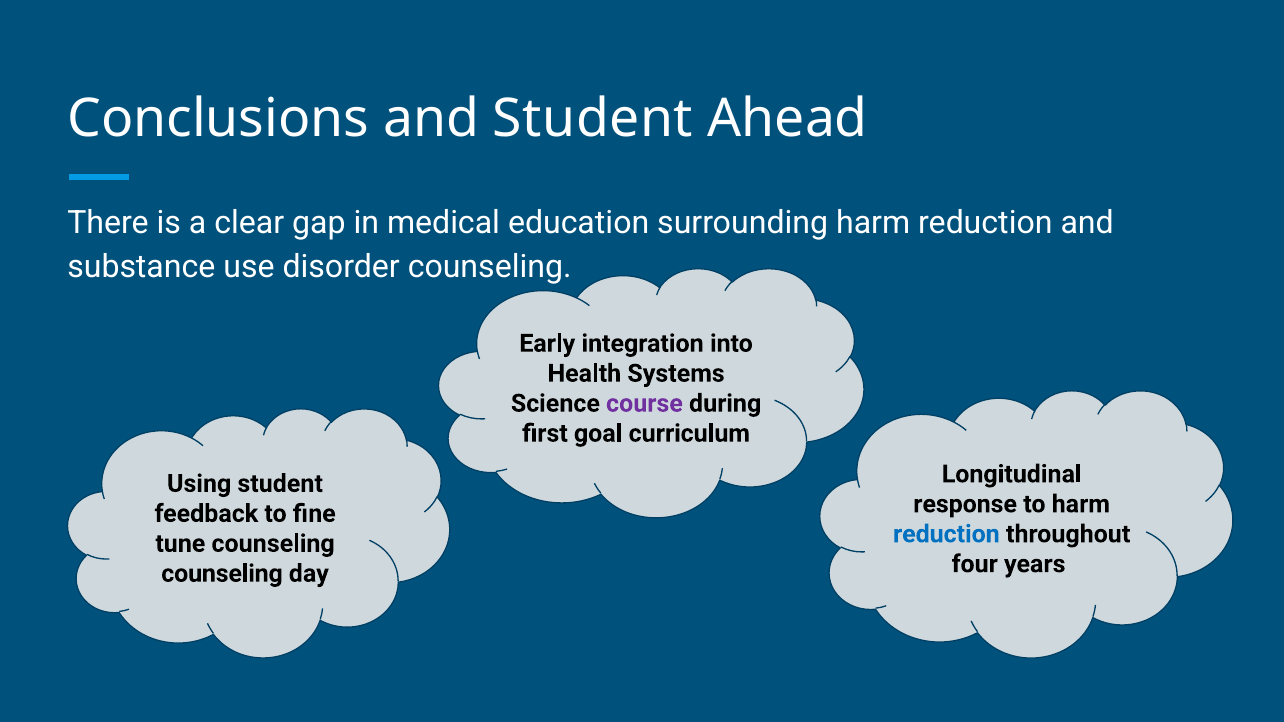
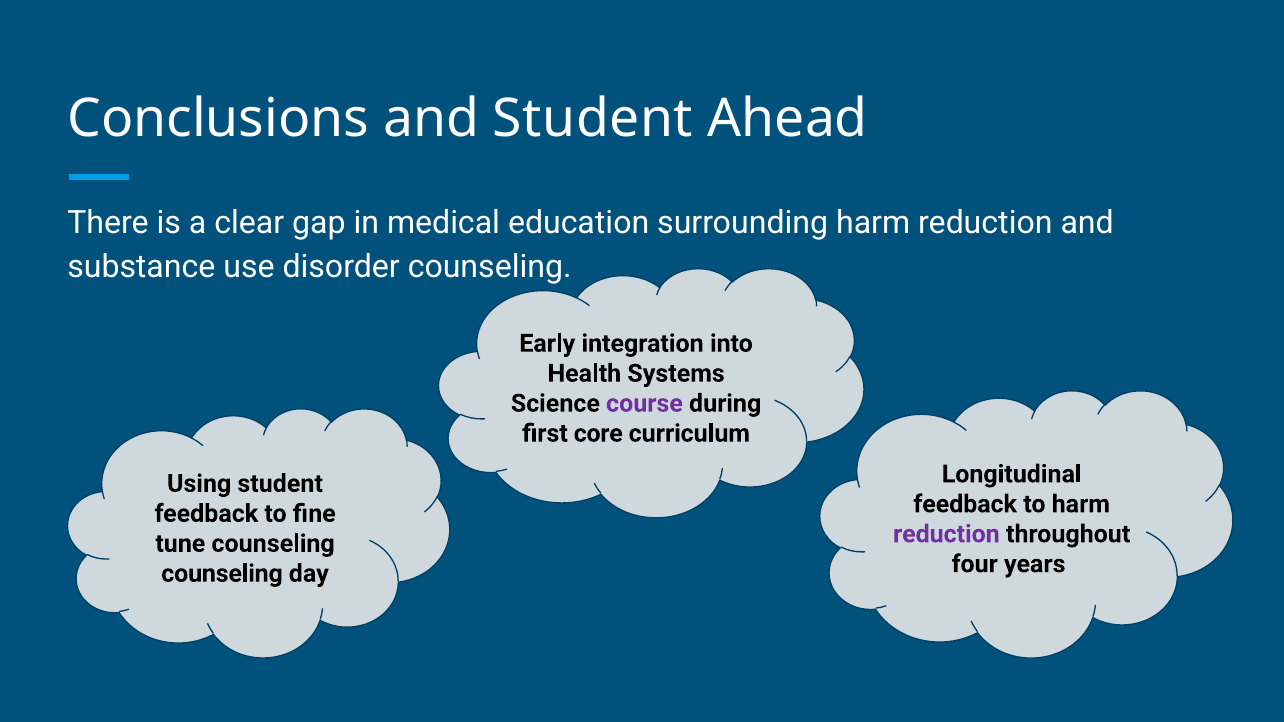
goal: goal -> core
response at (965, 504): response -> feedback
reduction at (946, 534) colour: blue -> purple
